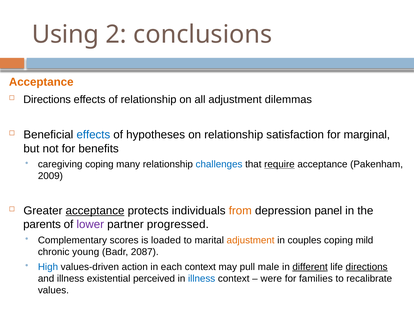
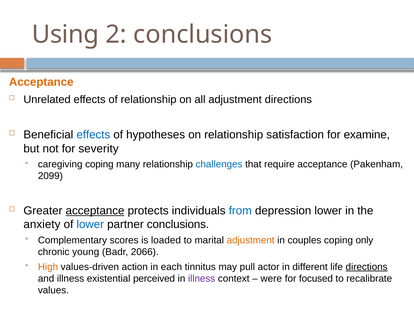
Directions at (47, 100): Directions -> Unrelated
adjustment dilemmas: dilemmas -> directions
marginal: marginal -> examine
benefits: benefits -> severity
require underline: present -> none
2009: 2009 -> 2099
from colour: orange -> blue
depression panel: panel -> lower
parents: parents -> anxiety
lower at (90, 225) colour: purple -> blue
partner progressed: progressed -> conclusions
mild: mild -> only
2087: 2087 -> 2066
High colour: blue -> orange
each context: context -> tinnitus
male: male -> actor
different underline: present -> none
illness at (202, 279) colour: blue -> purple
families: families -> focused
